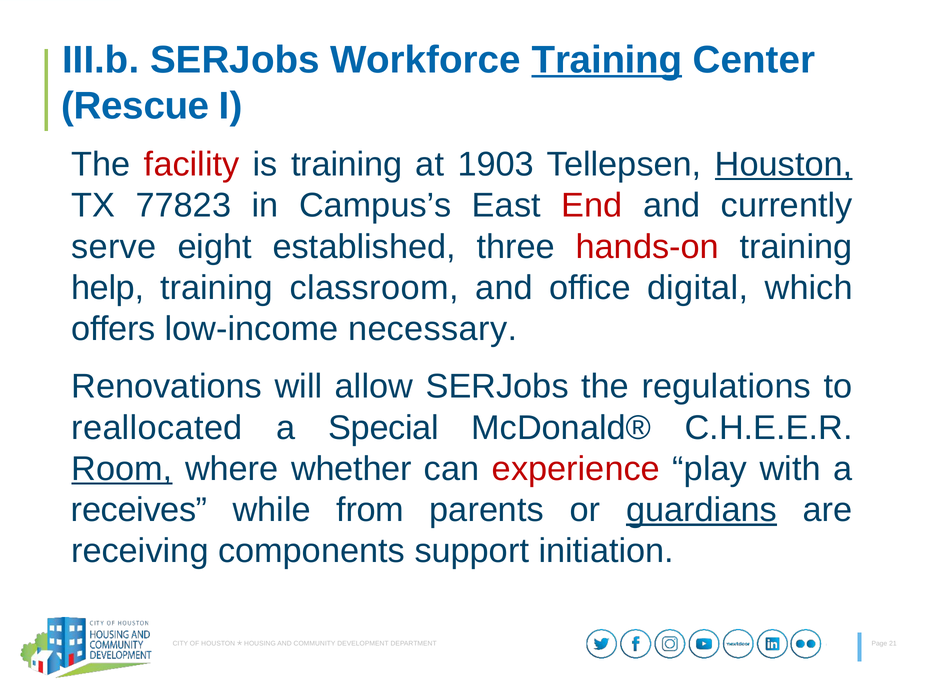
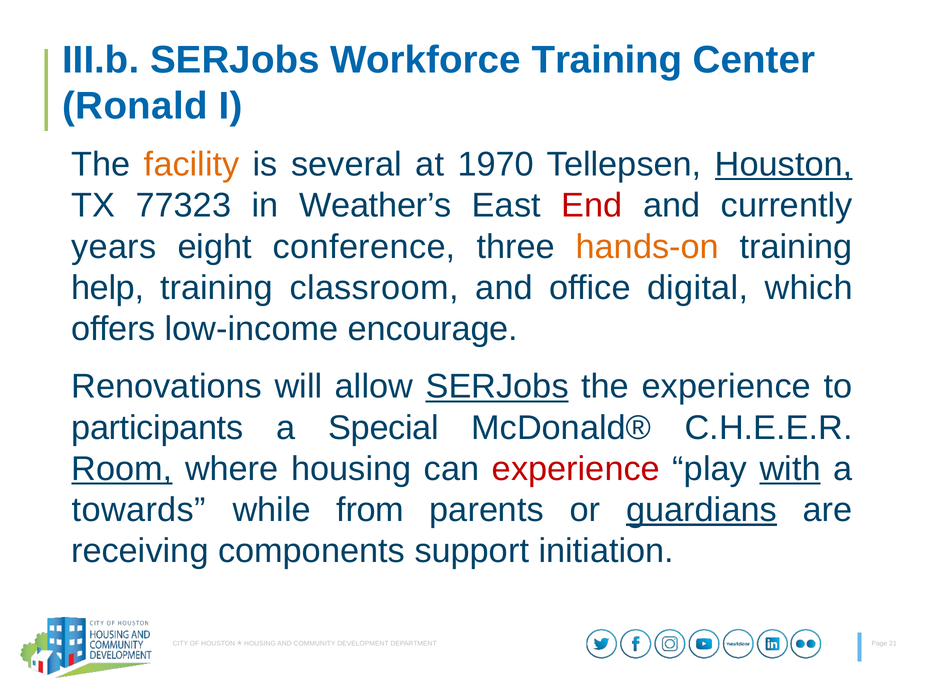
Training at (607, 60) underline: present -> none
Rescue: Rescue -> Ronald
facility colour: red -> orange
is training: training -> several
1903: 1903 -> 1970
77823: 77823 -> 77323
Campus’s: Campus’s -> Weather’s
serve: serve -> years
established: established -> conference
hands-on colour: red -> orange
necessary: necessary -> encourage
SERJobs at (497, 387) underline: none -> present
the regulations: regulations -> experience
reallocated: reallocated -> participants
where whether: whether -> housing
with underline: none -> present
receives: receives -> towards
